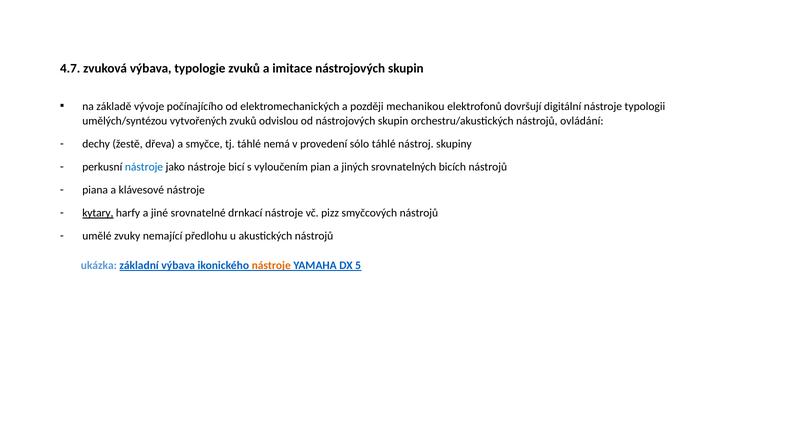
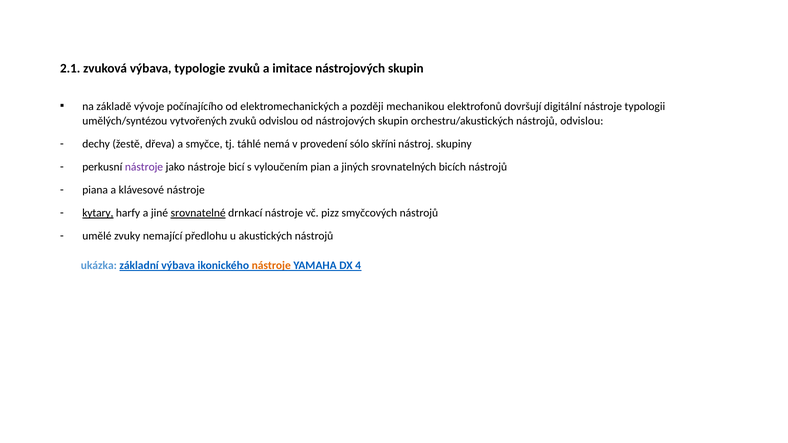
4.7: 4.7 -> 2.1
nástrojů ovládání: ovládání -> odvislou
sólo táhlé: táhlé -> skříni
nástroje at (144, 167) colour: blue -> purple
srovnatelné underline: none -> present
5: 5 -> 4
